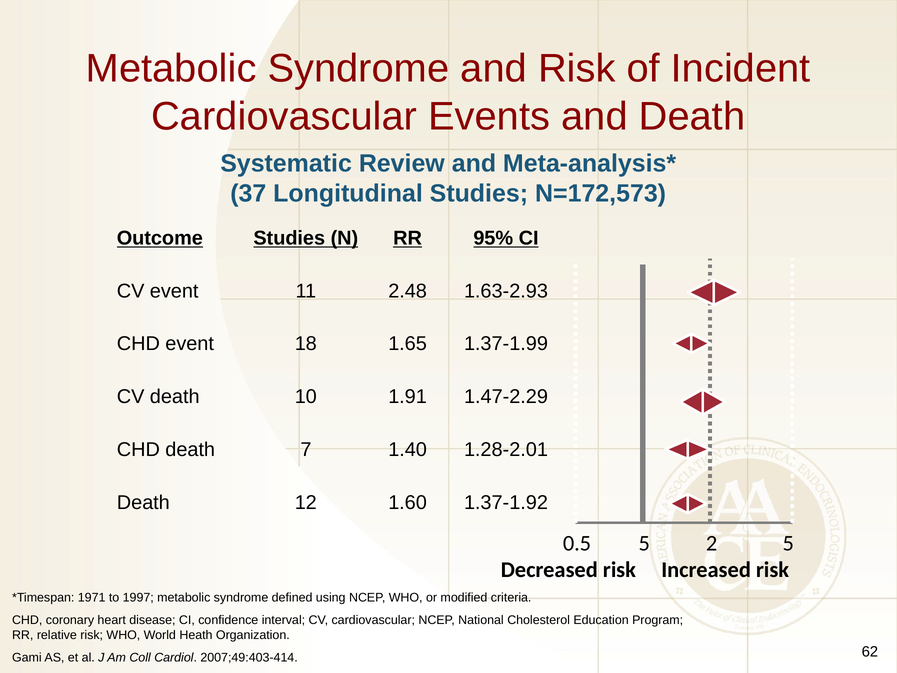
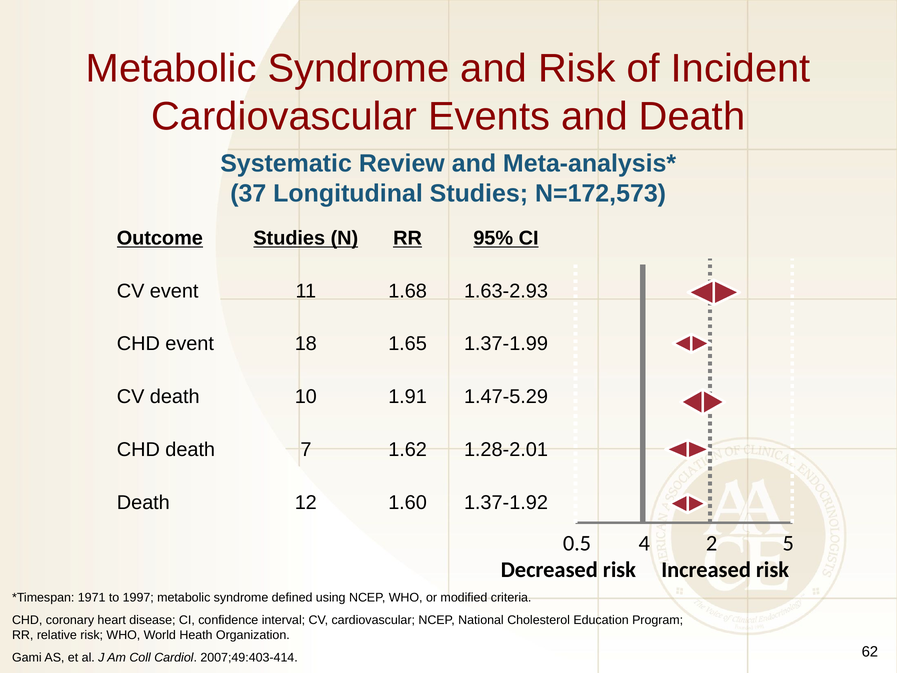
2.48: 2.48 -> 1.68
1.47-2.29: 1.47-2.29 -> 1.47-5.29
1.40: 1.40 -> 1.62
0.5 5: 5 -> 4
